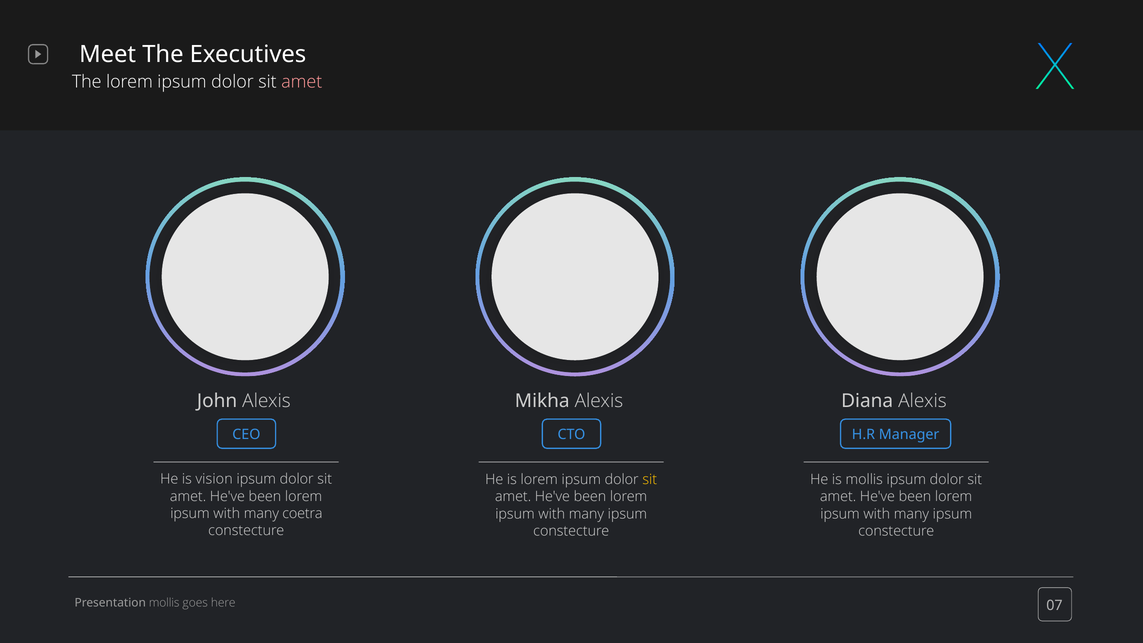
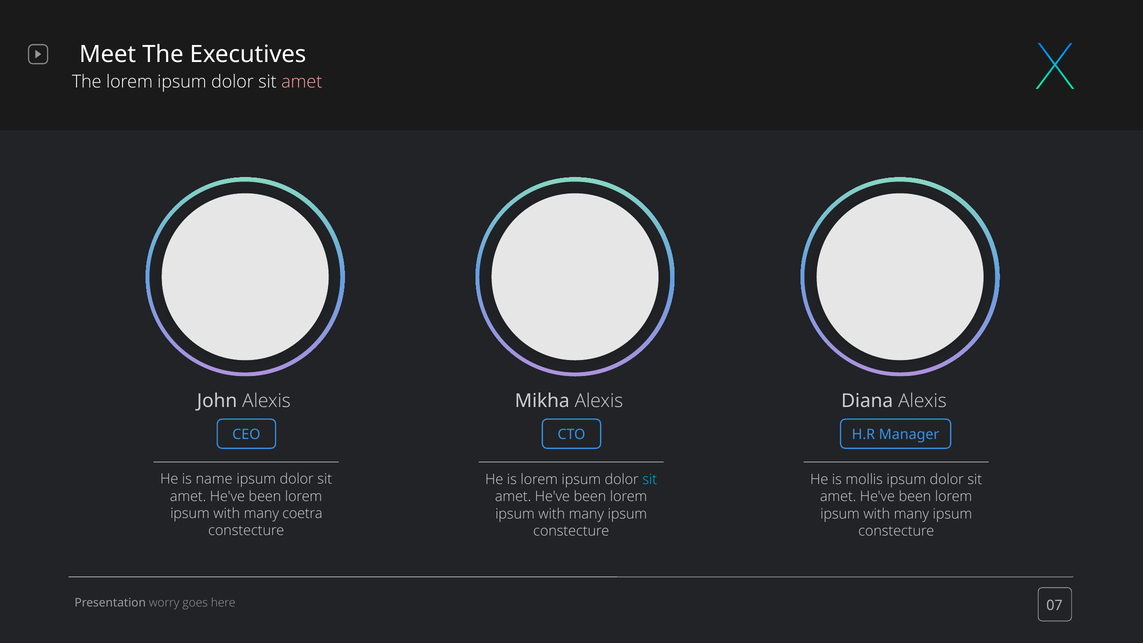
vision: vision -> name
sit at (650, 480) colour: yellow -> light blue
Presentation mollis: mollis -> worry
